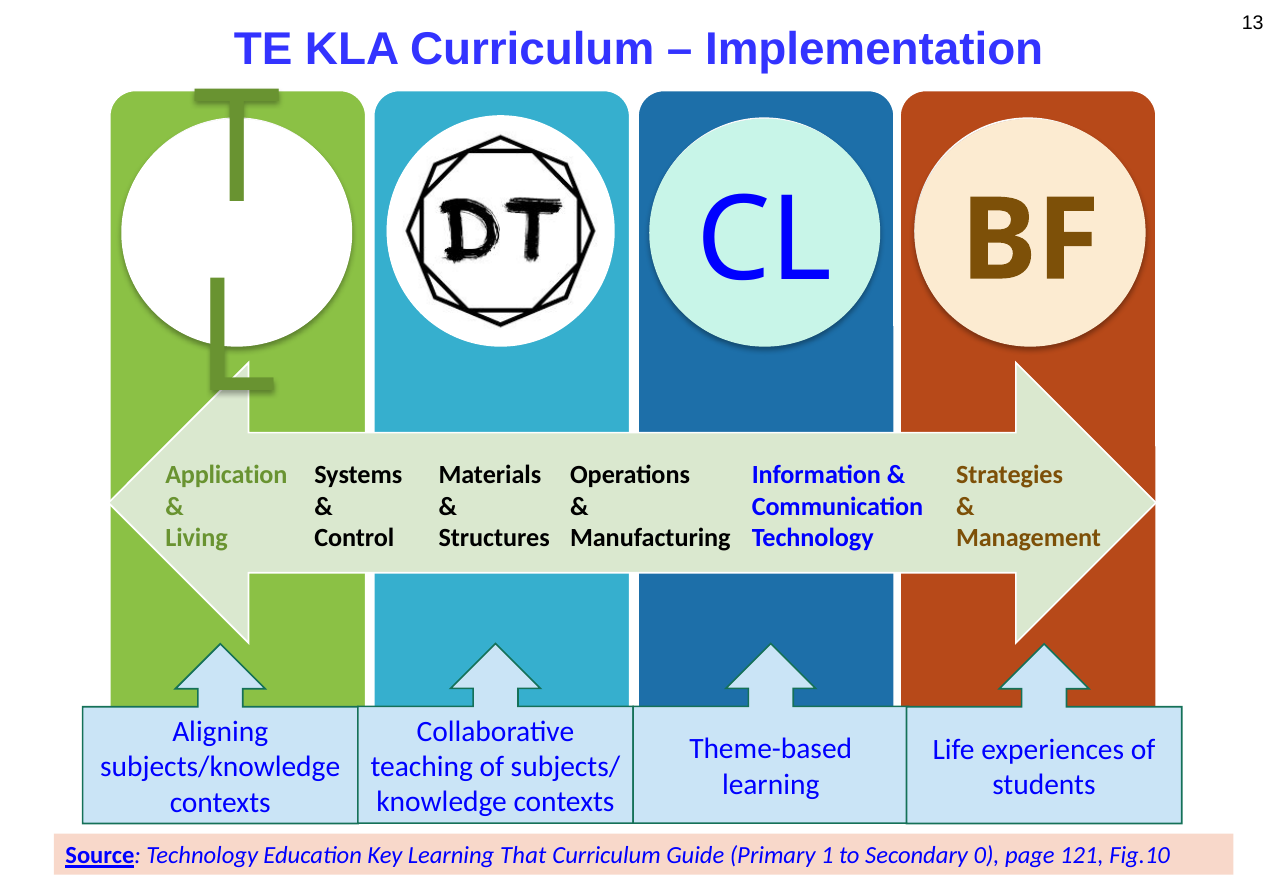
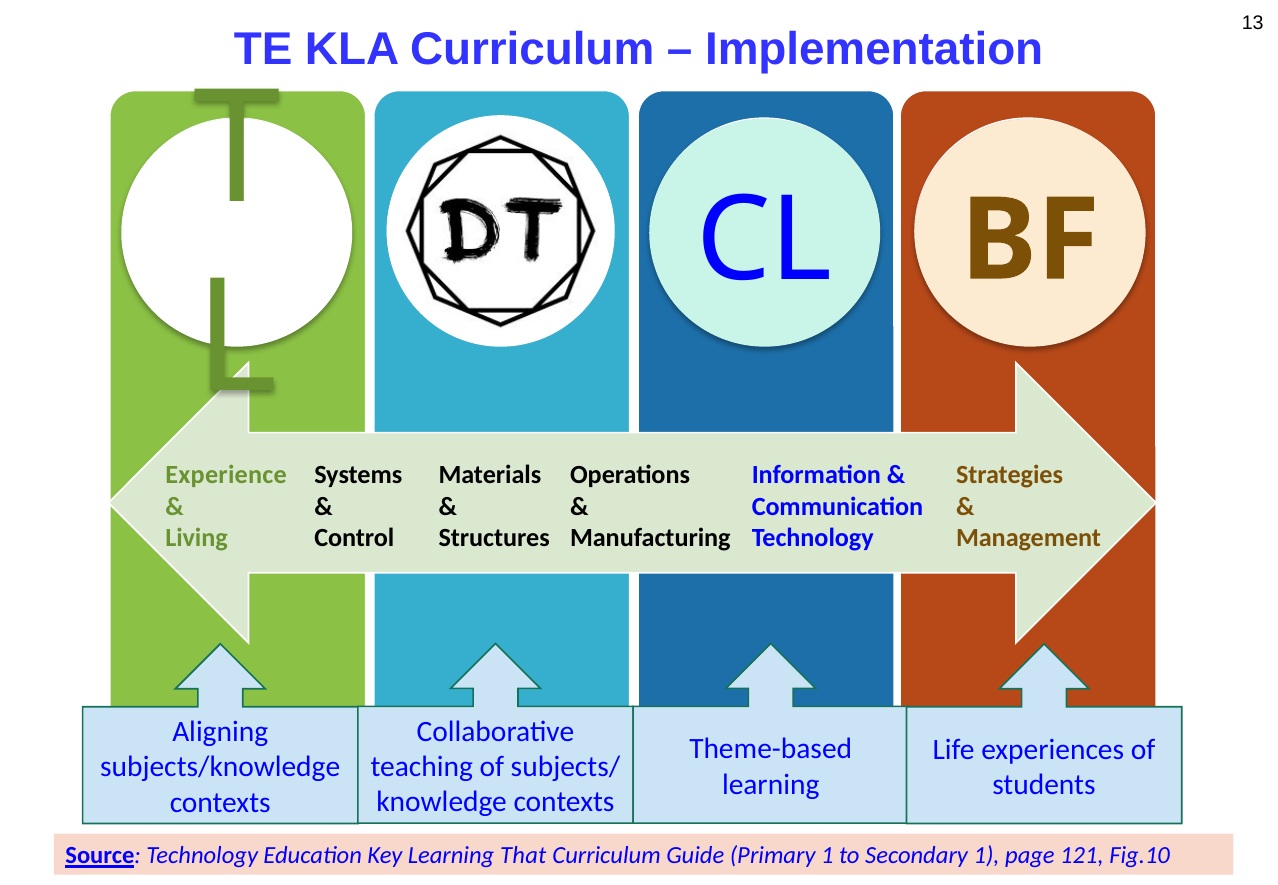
Application: Application -> Experience
Secondary 0: 0 -> 1
